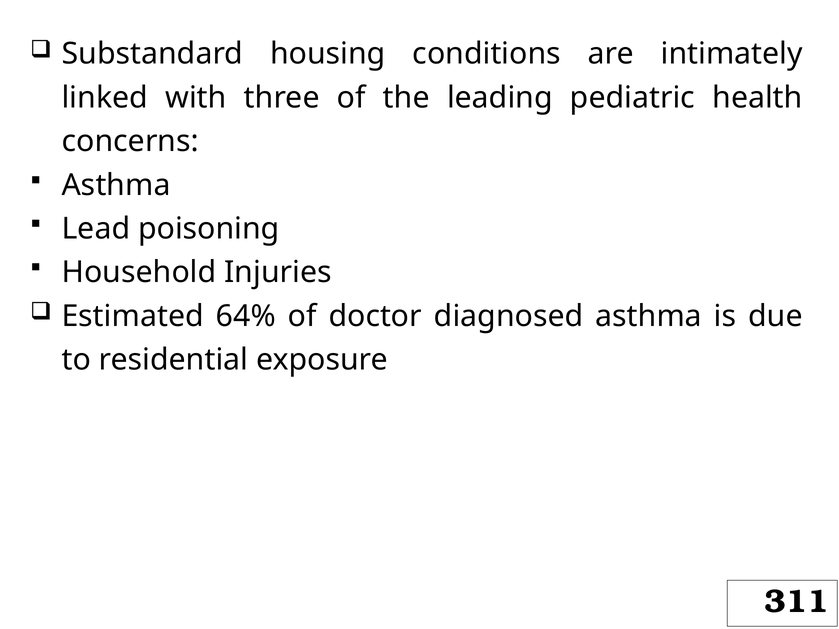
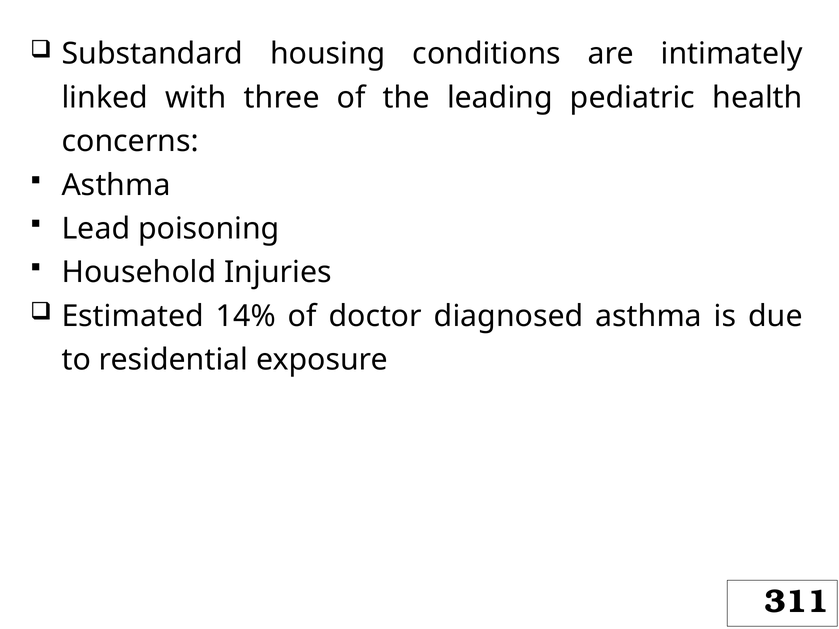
64%: 64% -> 14%
